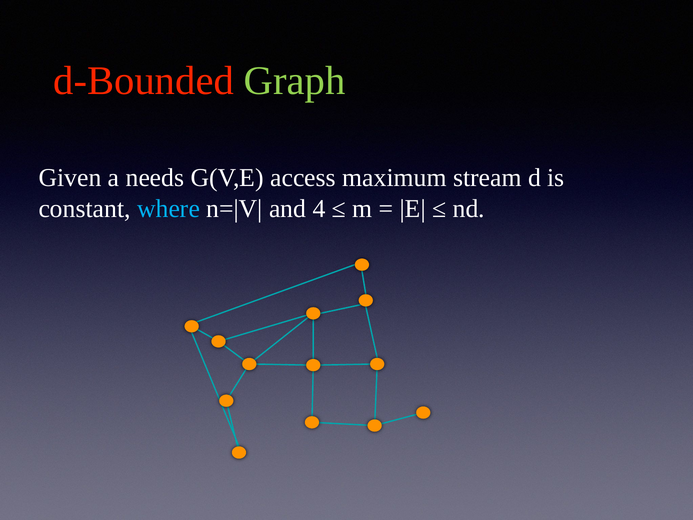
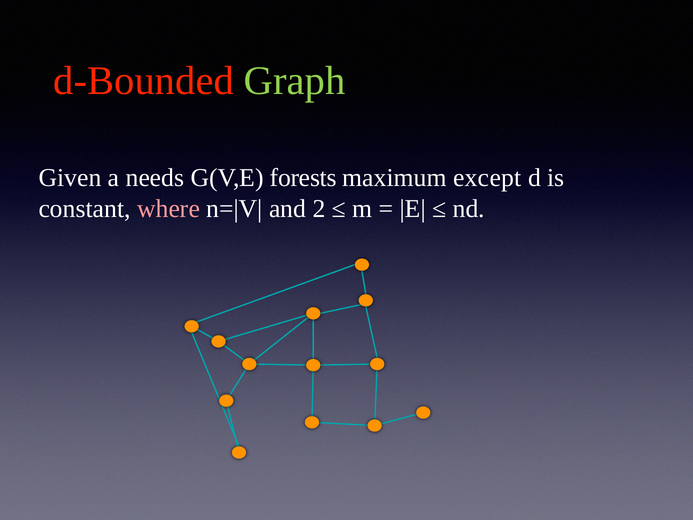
access: access -> forests
stream: stream -> except
where colour: light blue -> pink
4: 4 -> 2
